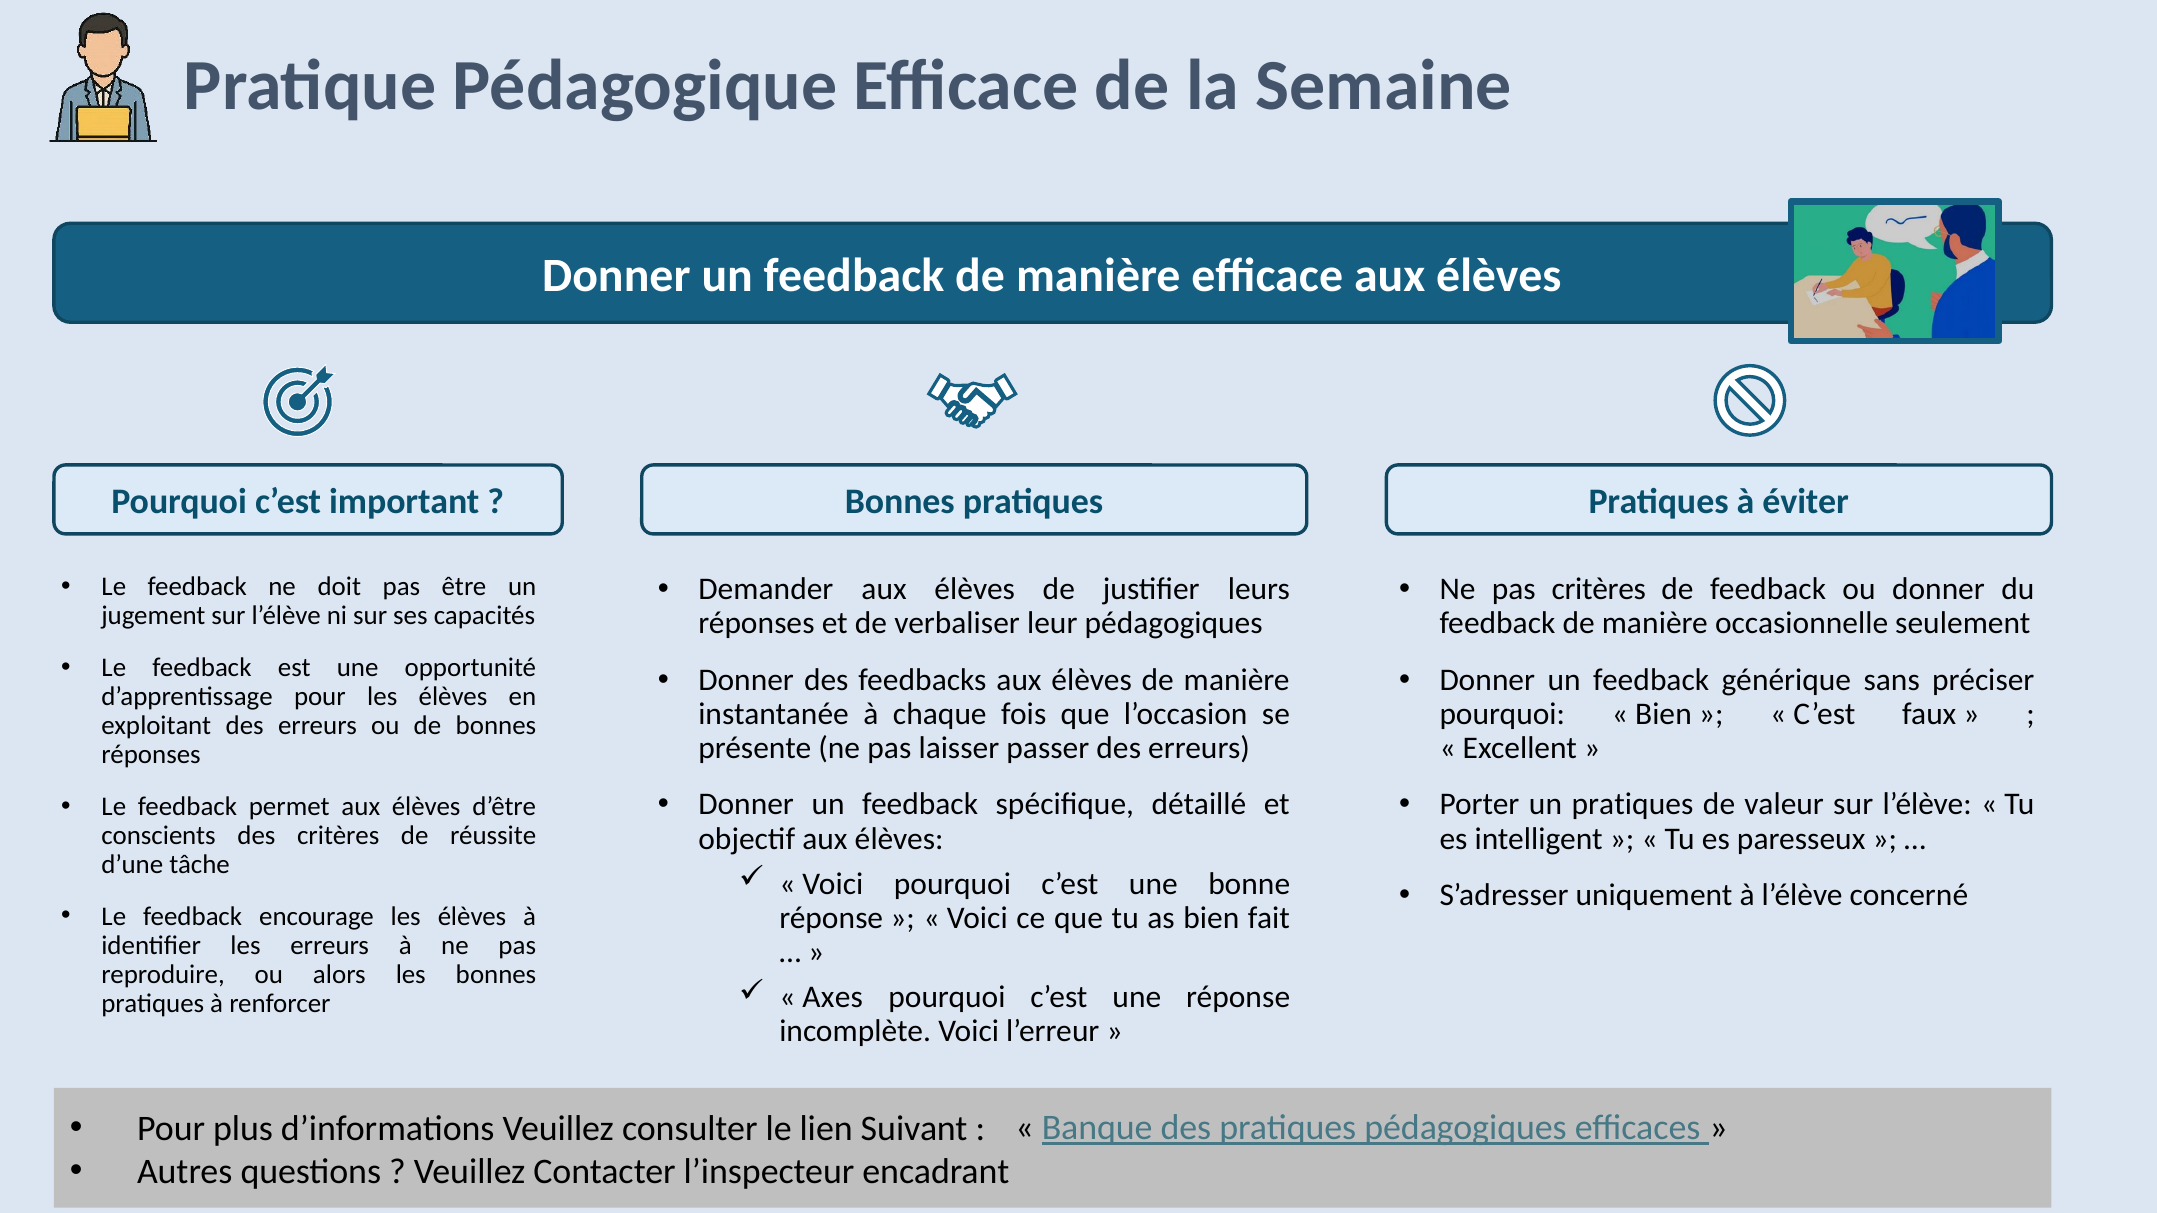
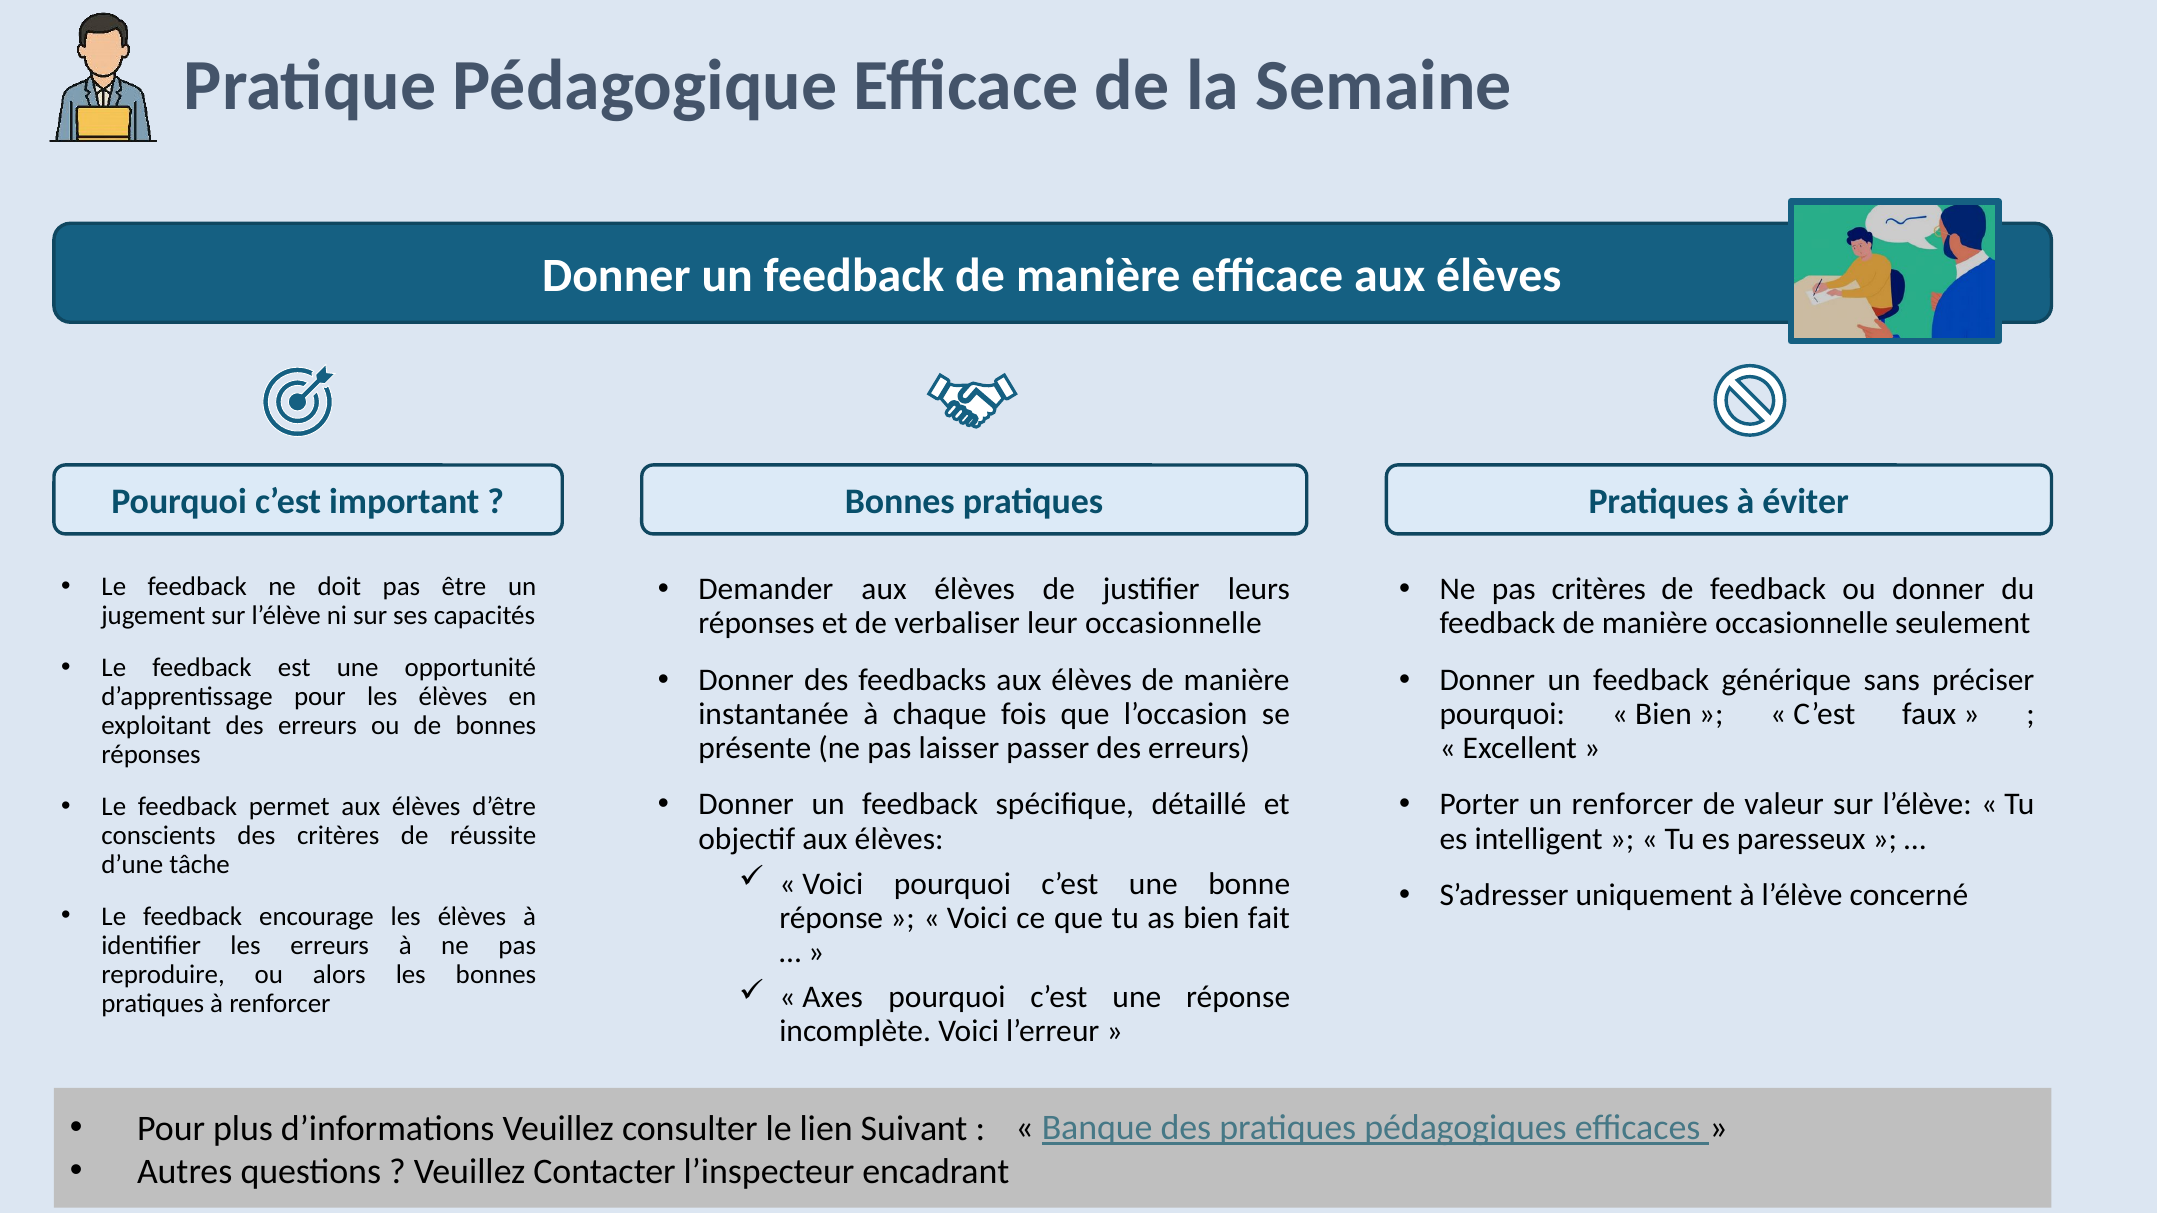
leur pédagogiques: pédagogiques -> occasionnelle
un pratiques: pratiques -> renforcer
